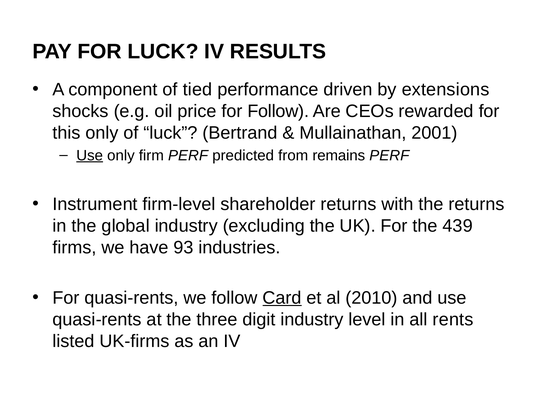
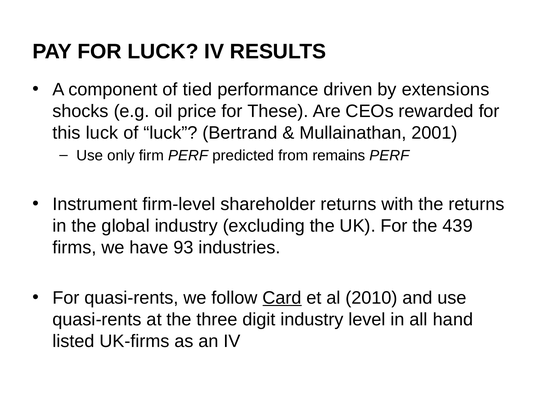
for Follow: Follow -> These
this only: only -> luck
Use at (90, 155) underline: present -> none
rents: rents -> hand
